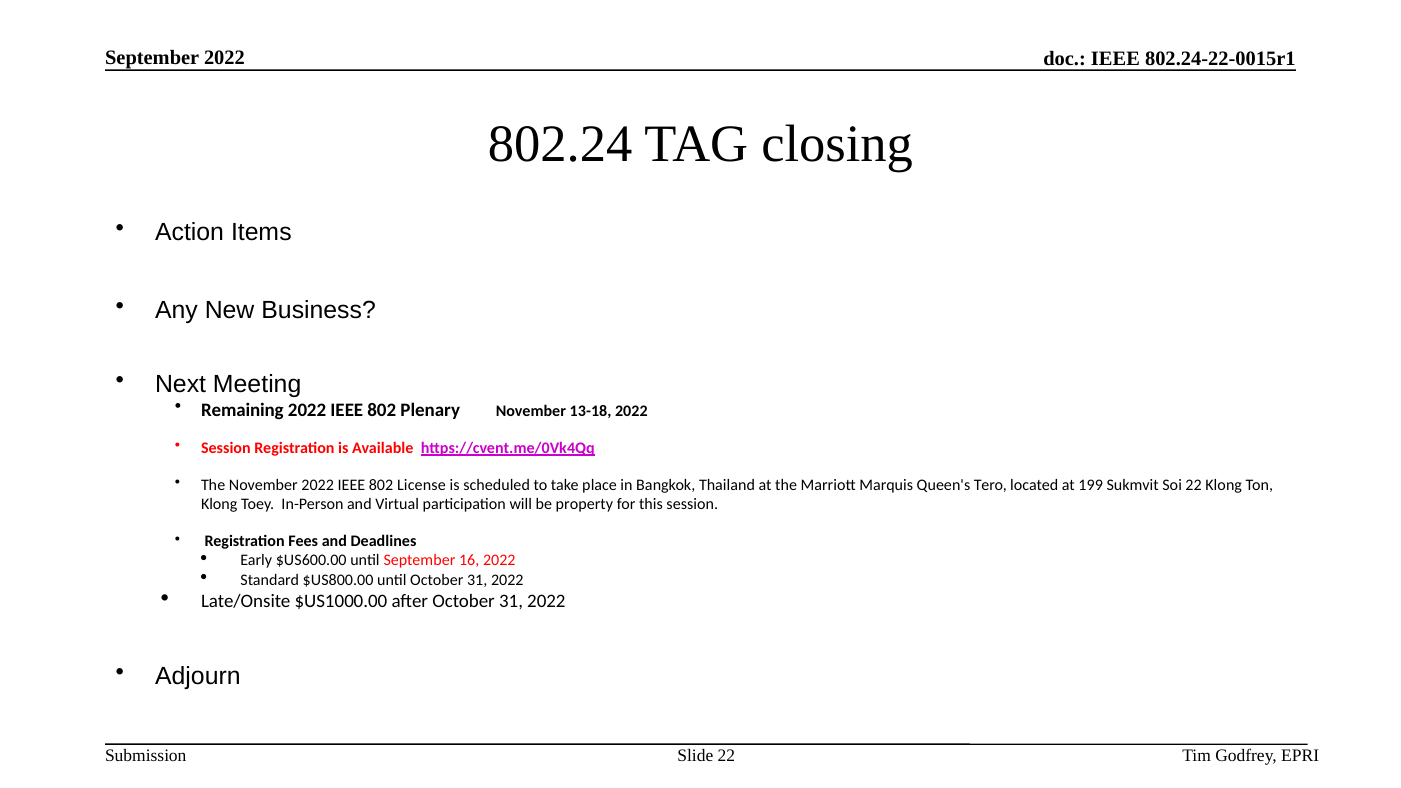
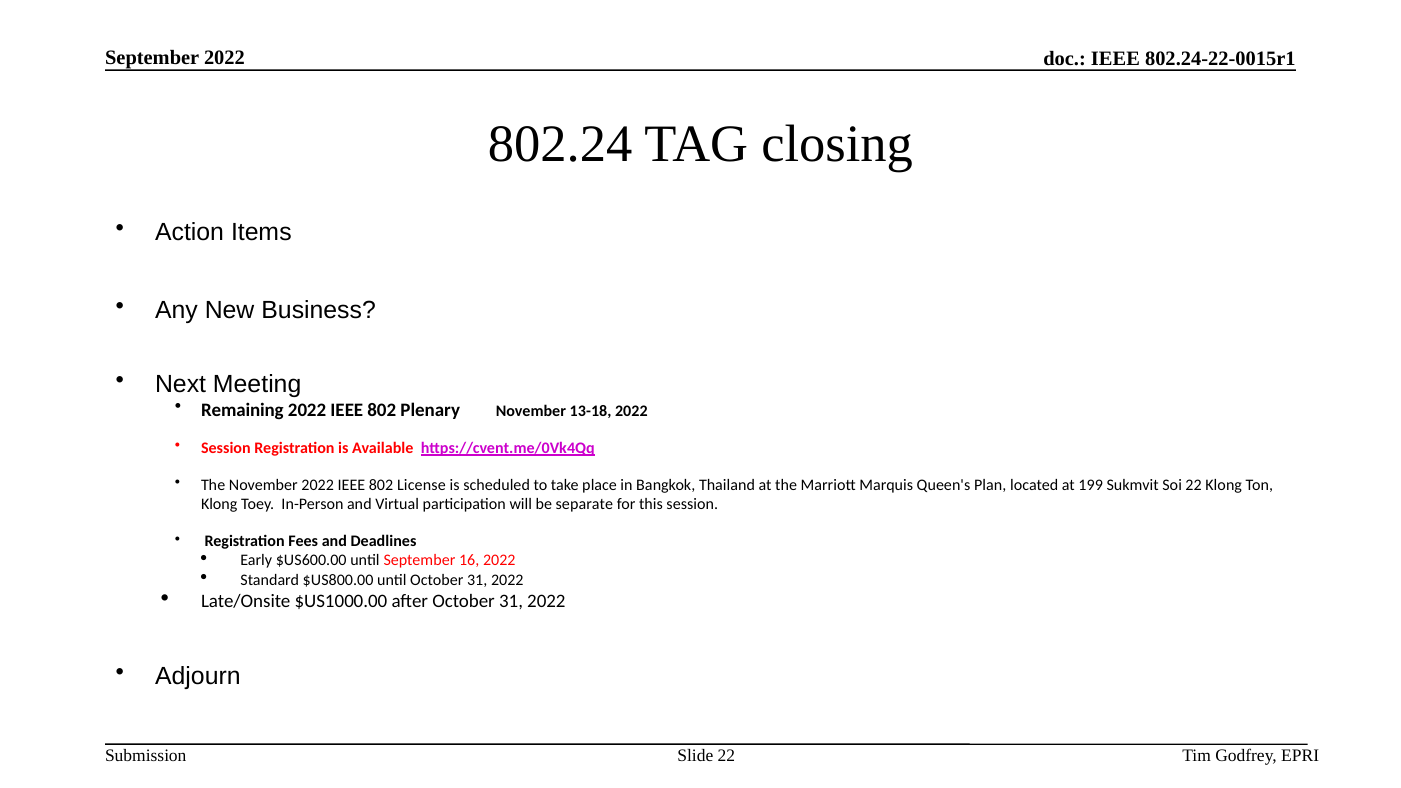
Tero: Tero -> Plan
property: property -> separate
